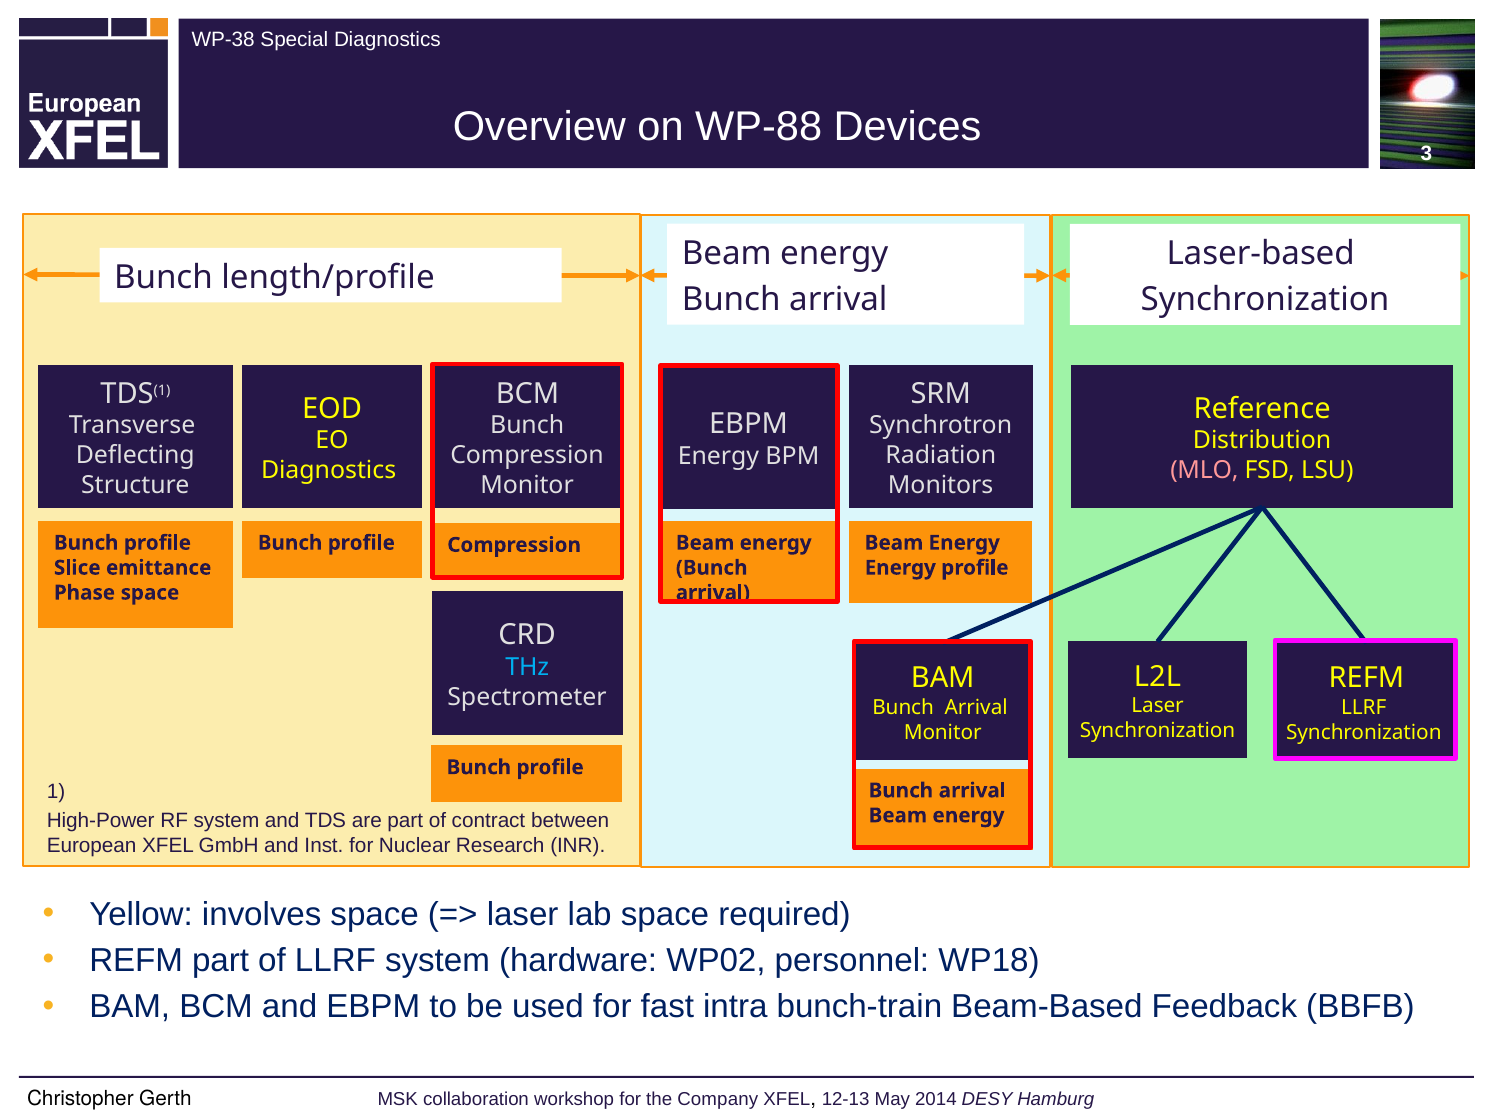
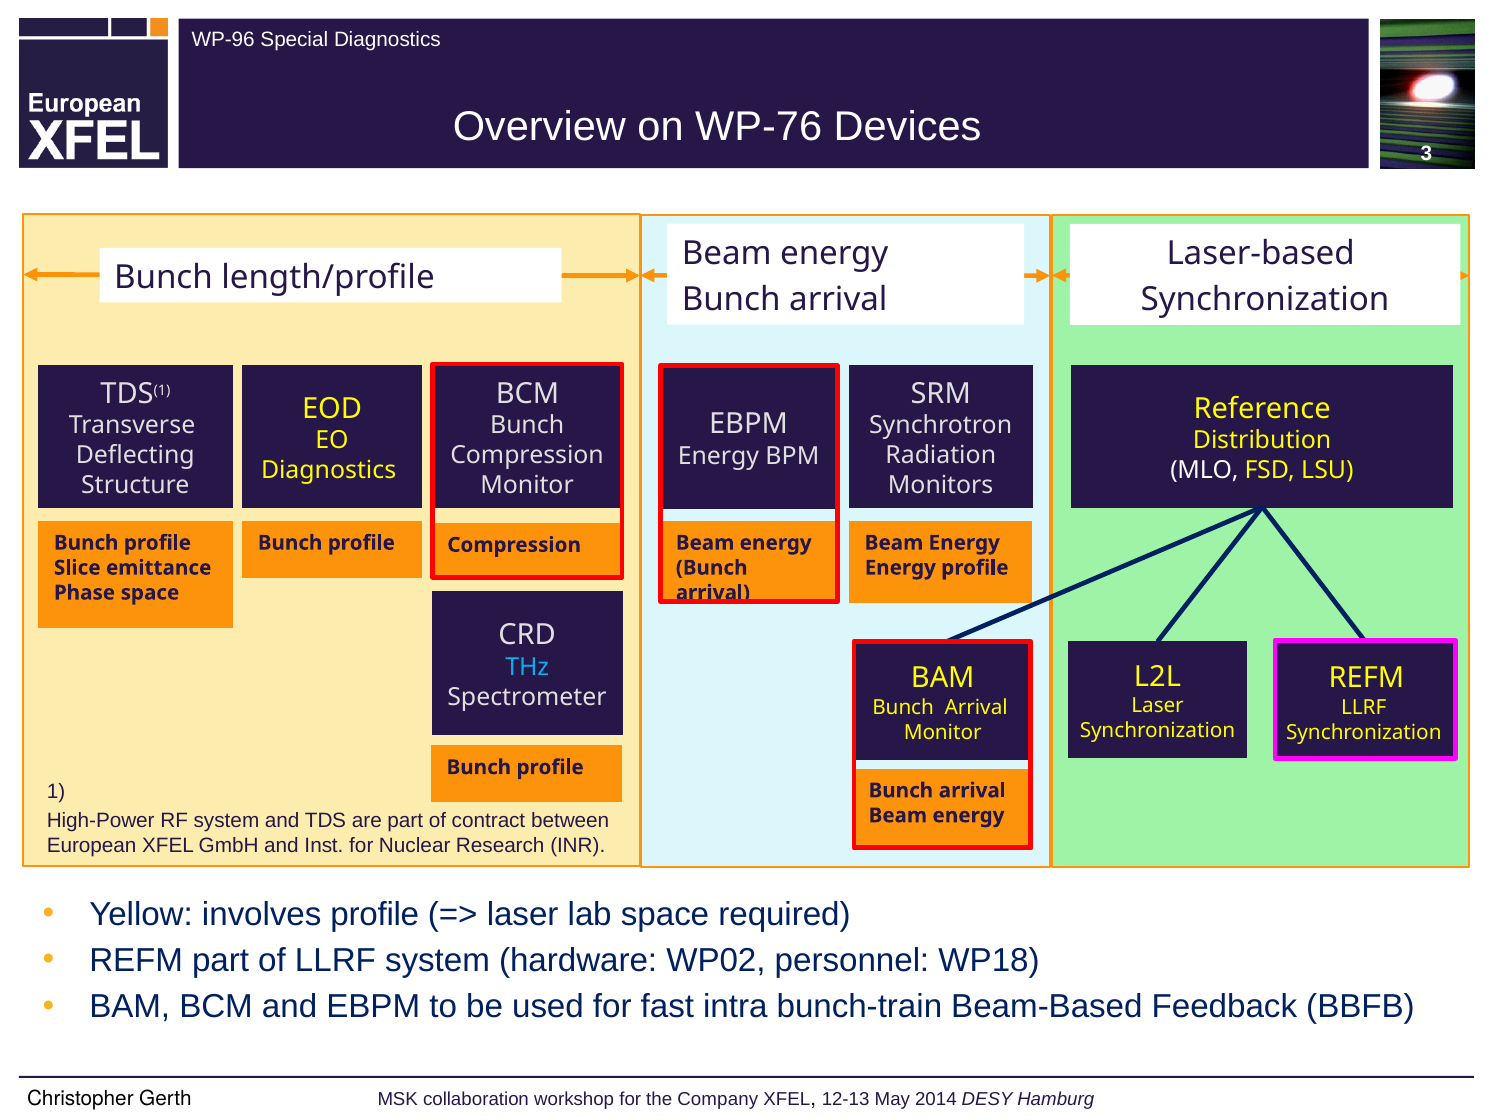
WP-38: WP-38 -> WP-96
WP-88: WP-88 -> WP-76
MLO colour: pink -> white
involves space: space -> profile
